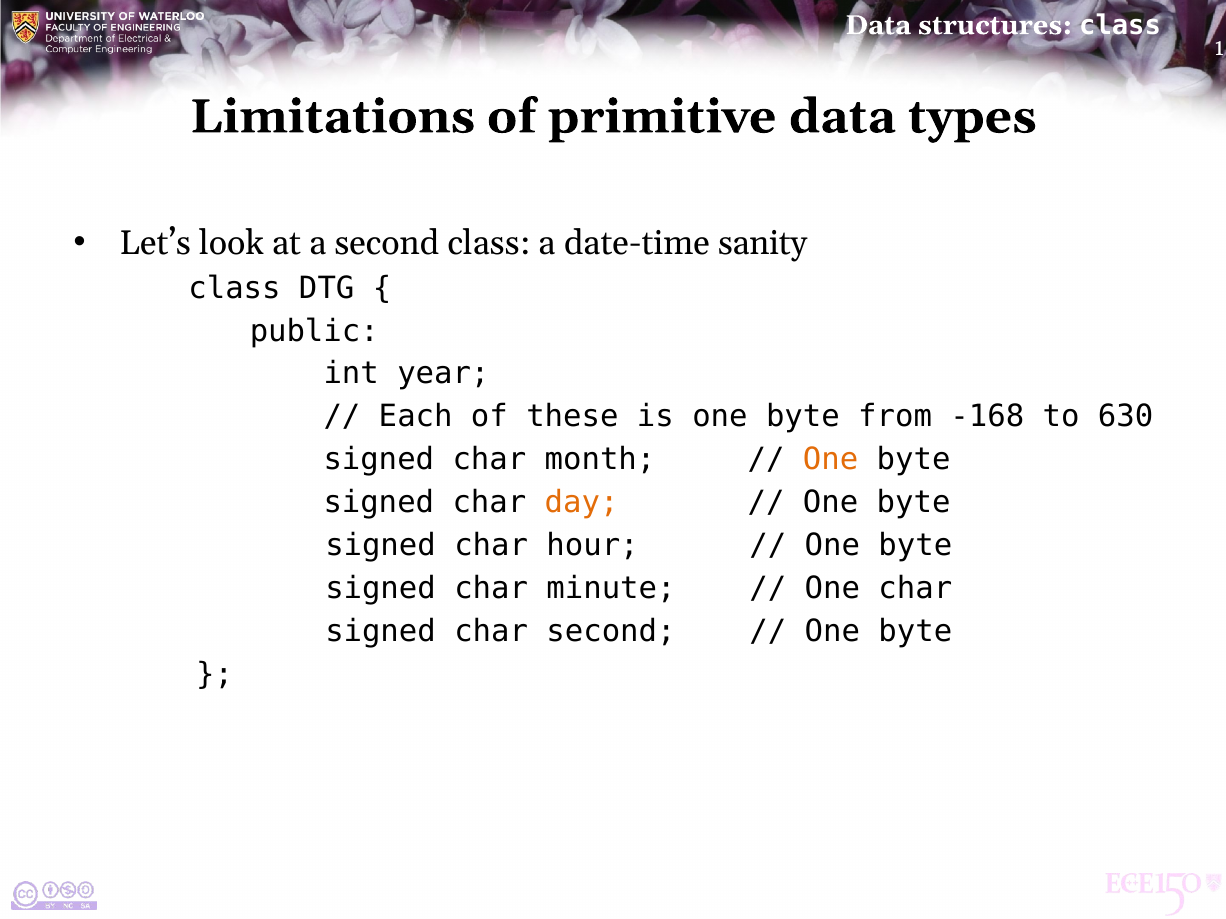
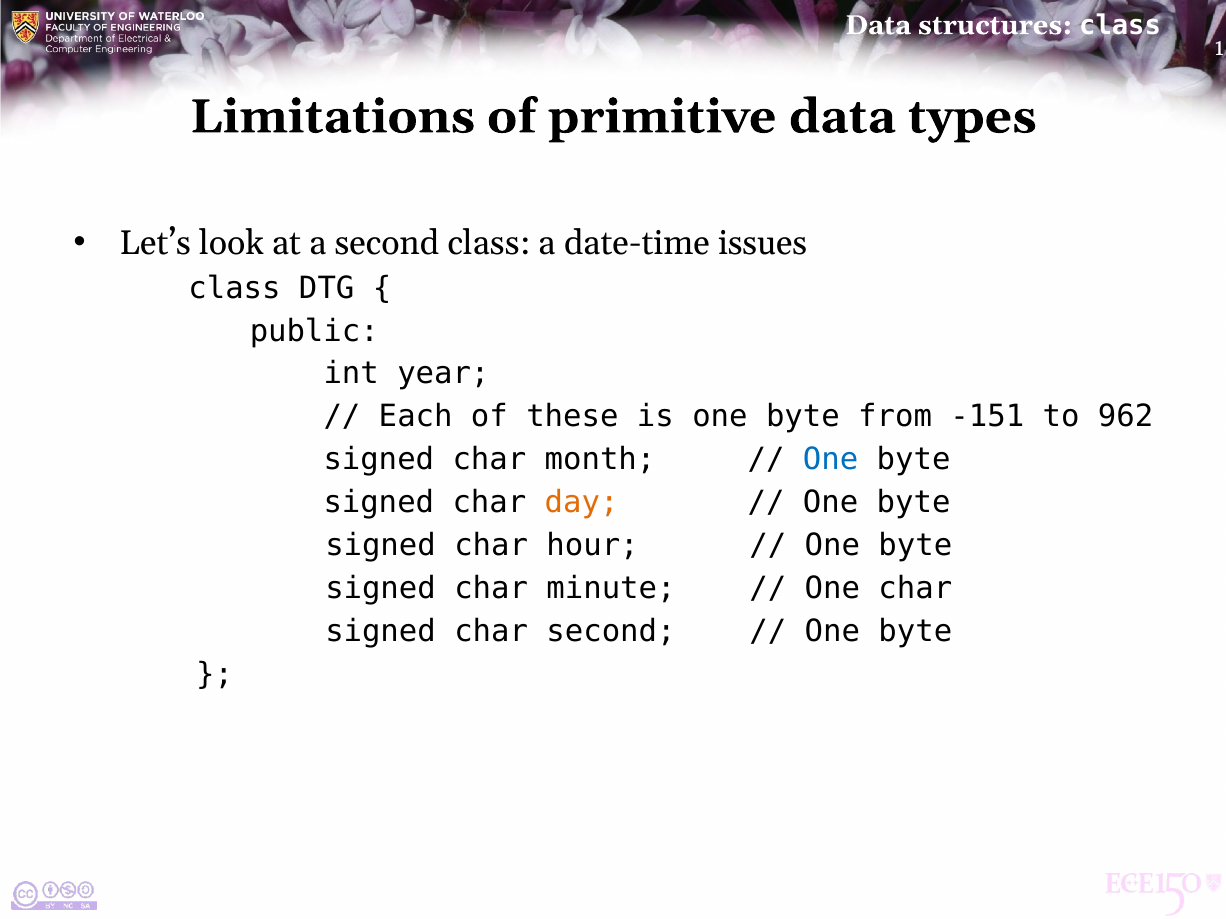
sanity: sanity -> issues
-168: -168 -> -151
630: 630 -> 962
One at (831, 460) colour: orange -> blue
